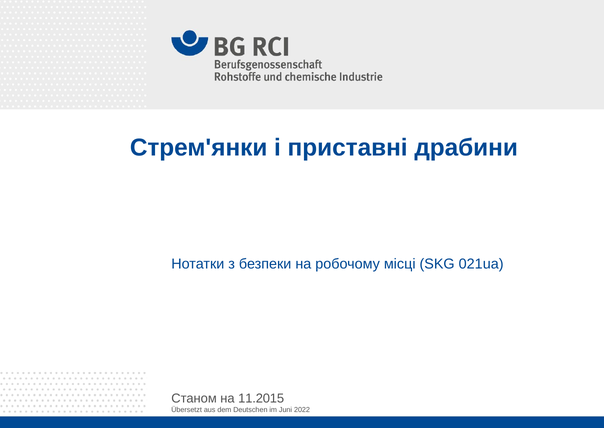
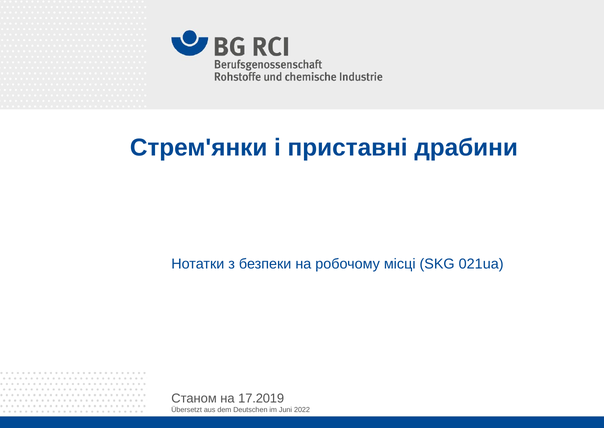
11.2015: 11.2015 -> 17.2019
